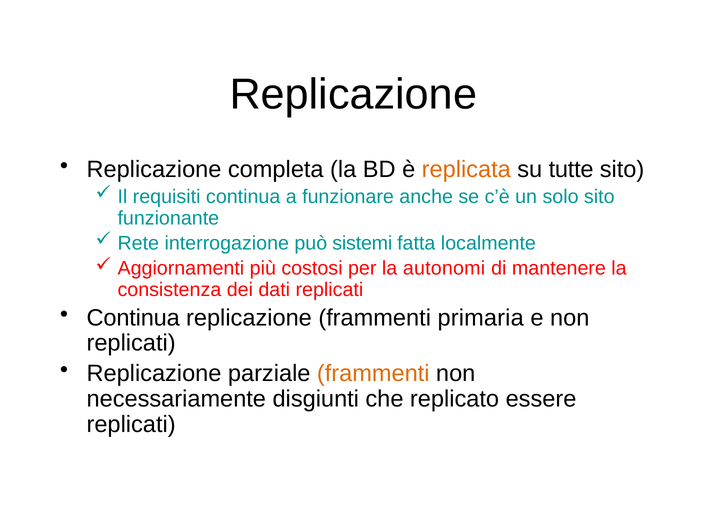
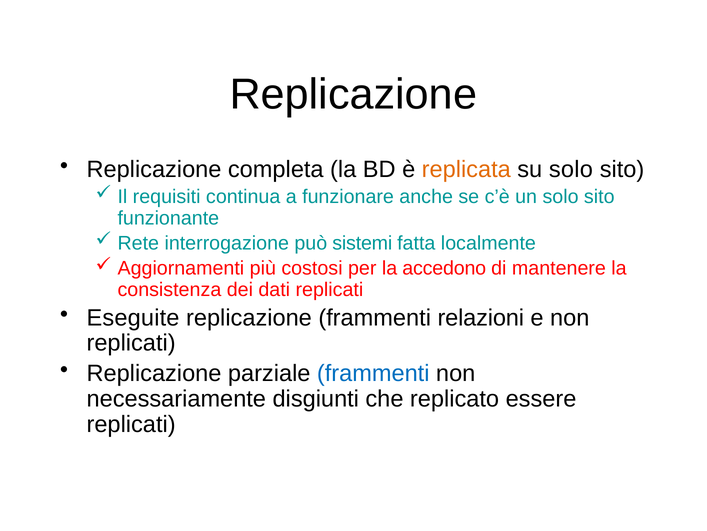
su tutte: tutte -> solo
autonomi: autonomi -> accedono
Continua at (133, 317): Continua -> Eseguite
primaria: primaria -> relazioni
frammenti at (373, 373) colour: orange -> blue
